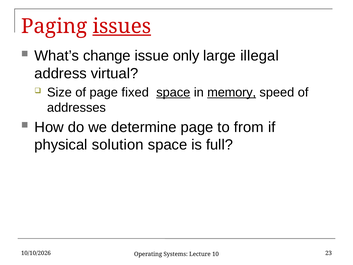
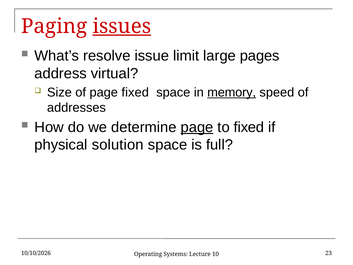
change: change -> resolve
only: only -> limit
illegal: illegal -> pages
space at (173, 92) underline: present -> none
page at (197, 127) underline: none -> present
to from: from -> fixed
